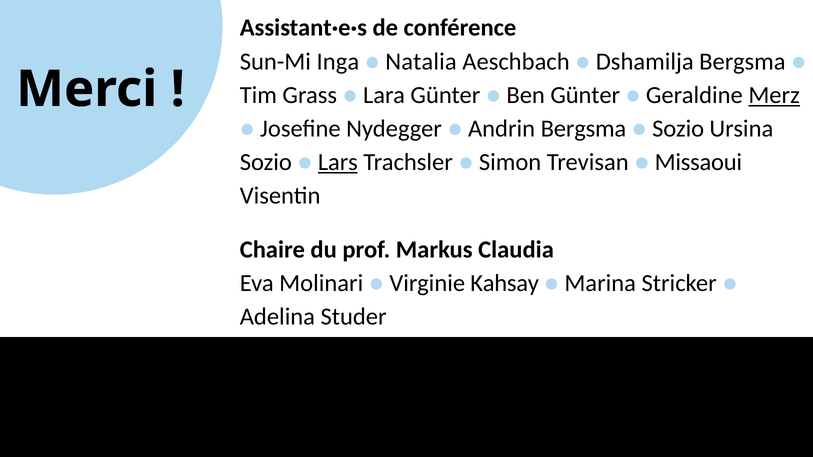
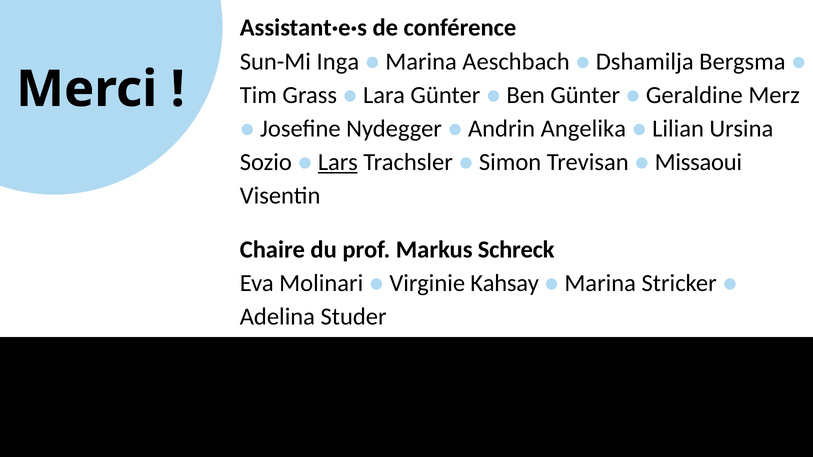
Natalia at (421, 61): Natalia -> Marina
Merz underline: present -> none
Andrin Bergsma: Bergsma -> Angelika
Sozio at (678, 129): Sozio -> Lilian
Claudia: Claudia -> Schreck
